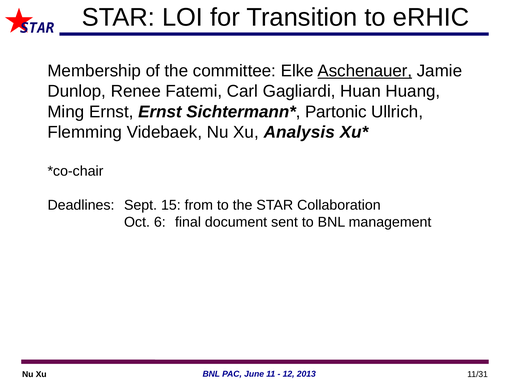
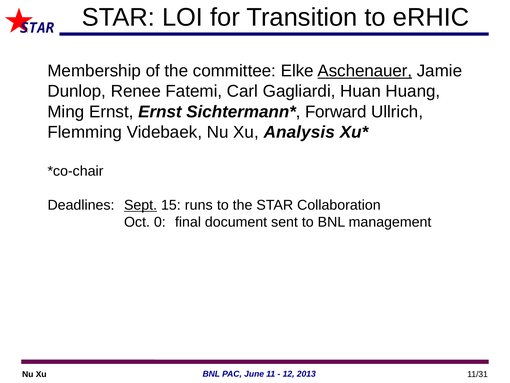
Partonic: Partonic -> Forward
Sept underline: none -> present
from: from -> runs
6: 6 -> 0
